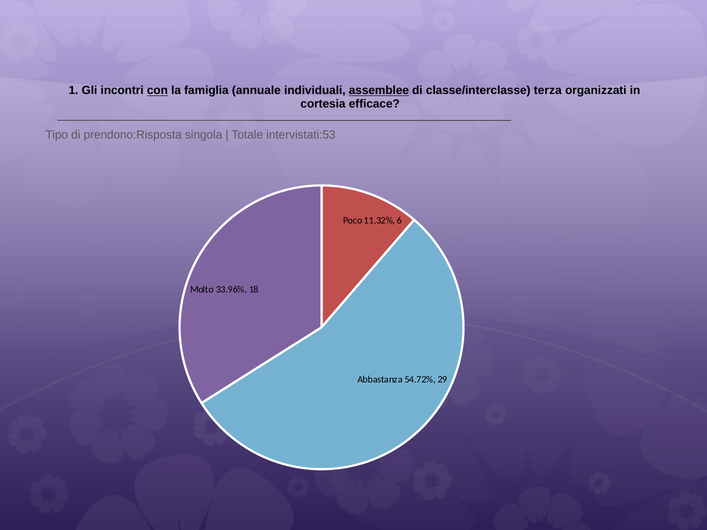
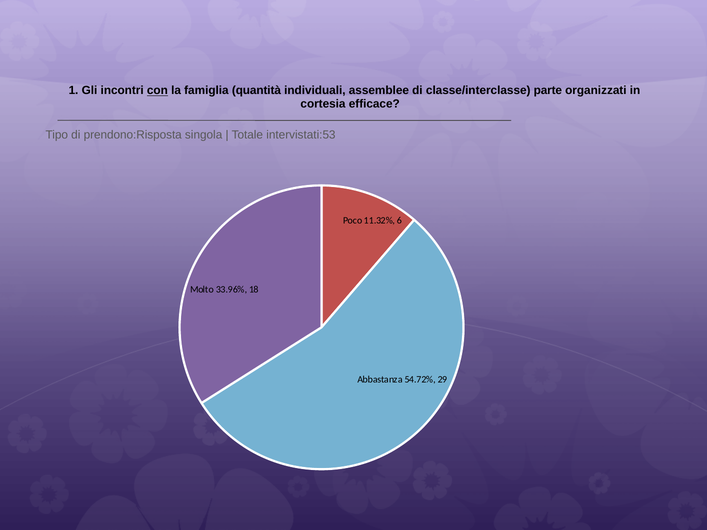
annuale: annuale -> quantità
assemblee underline: present -> none
terza: terza -> parte
